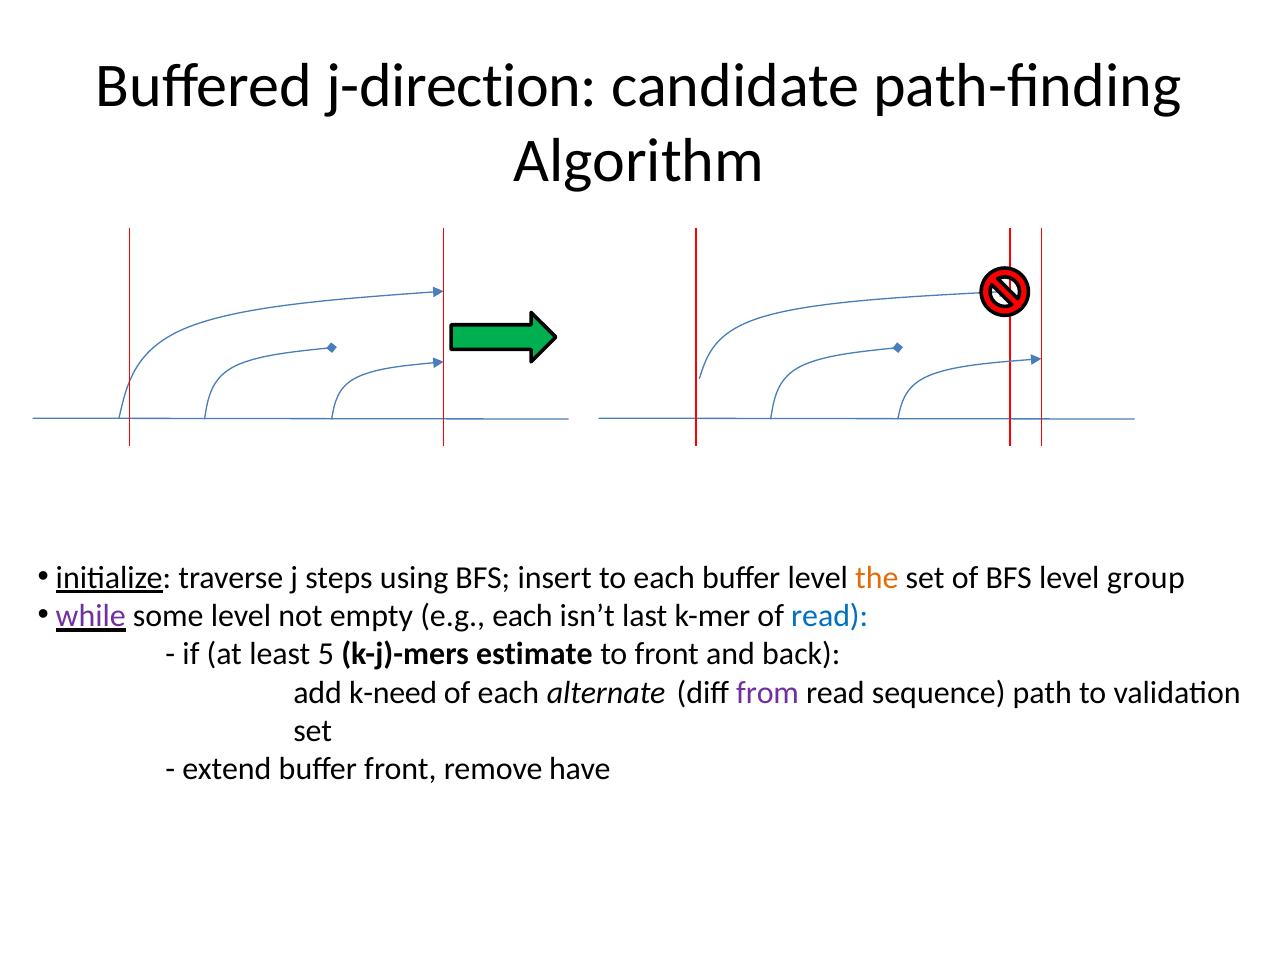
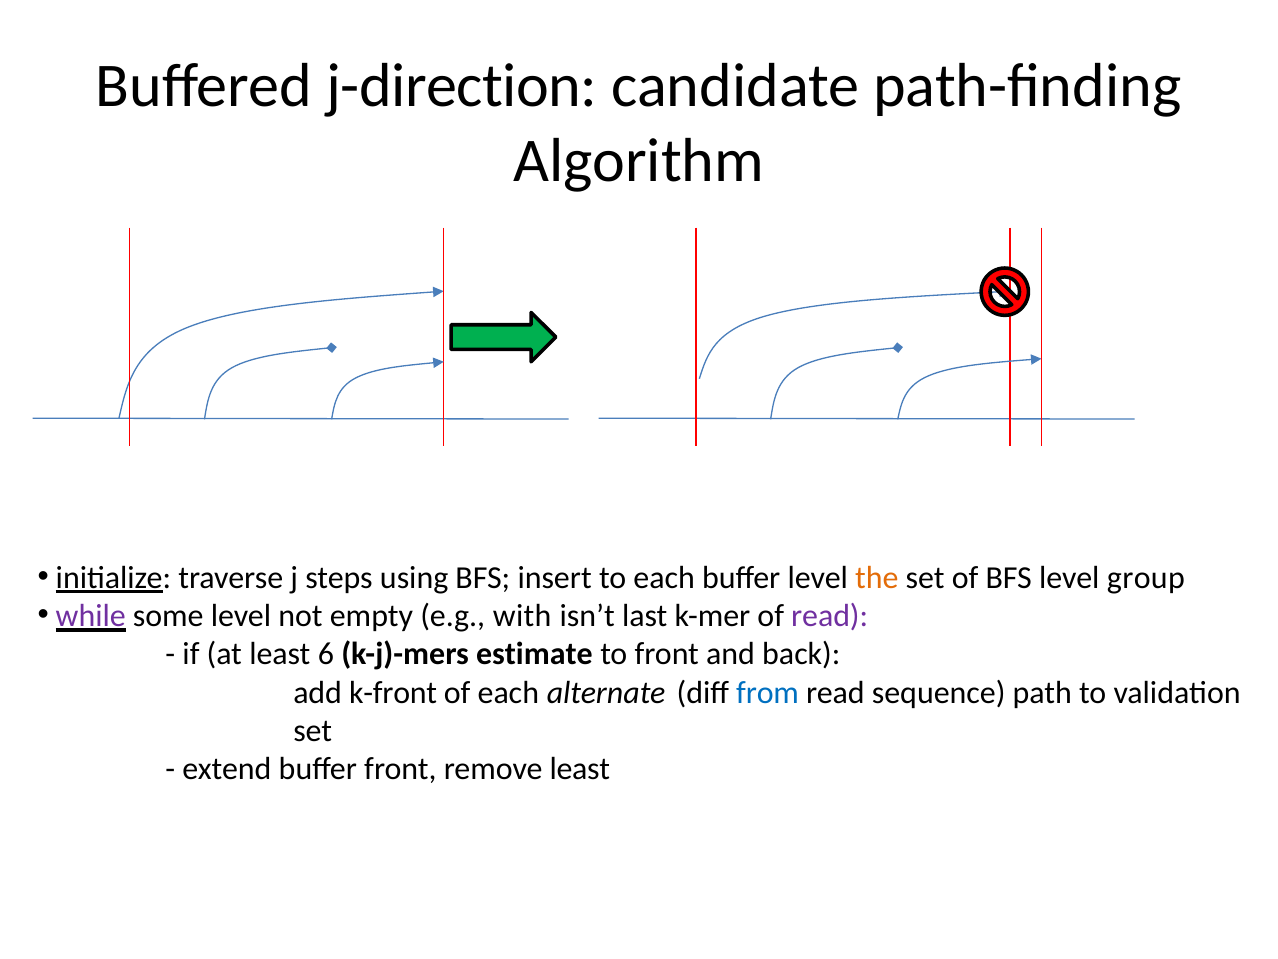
e.g each: each -> with
read at (830, 616) colour: blue -> purple
5: 5 -> 6
k-need: k-need -> k-front
from colour: purple -> blue
remove have: have -> least
